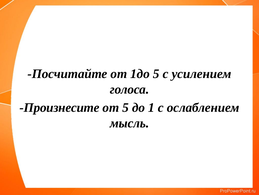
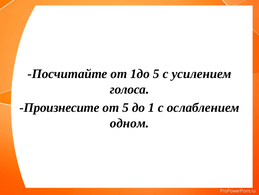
мысль: мысль -> одном
